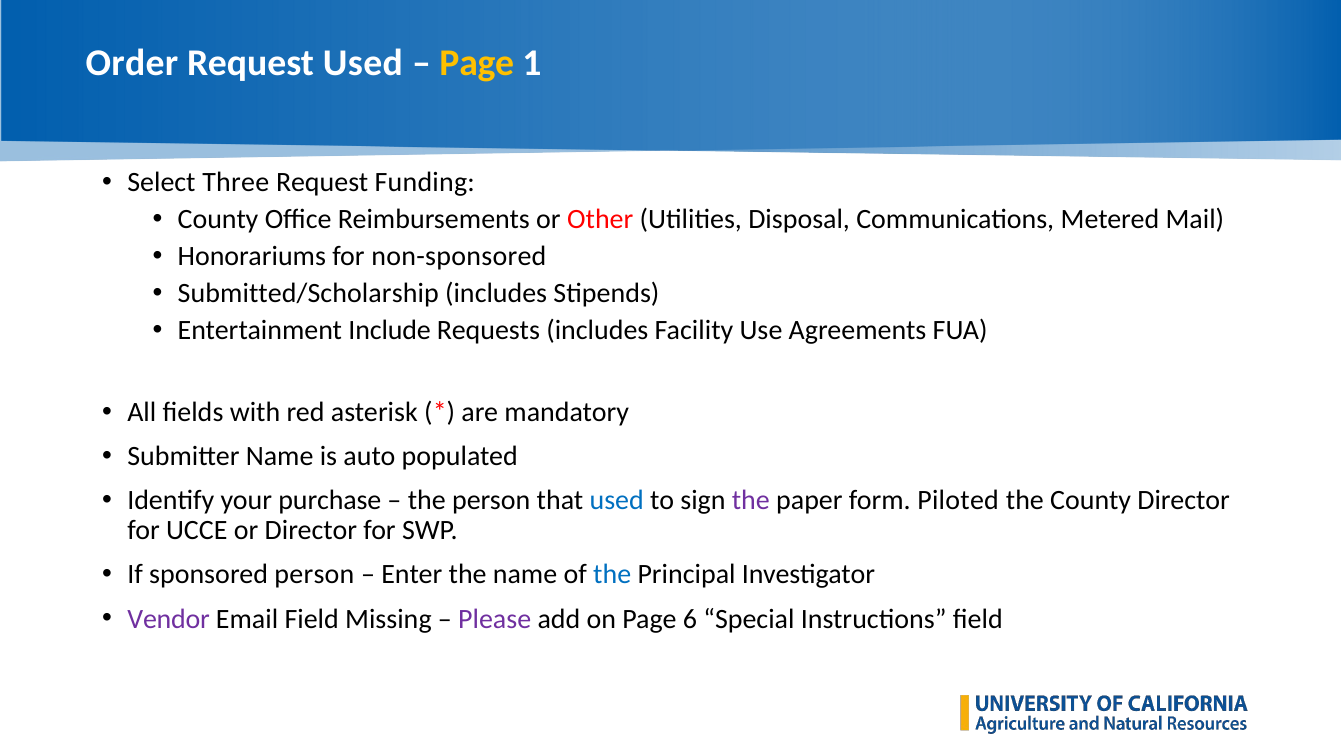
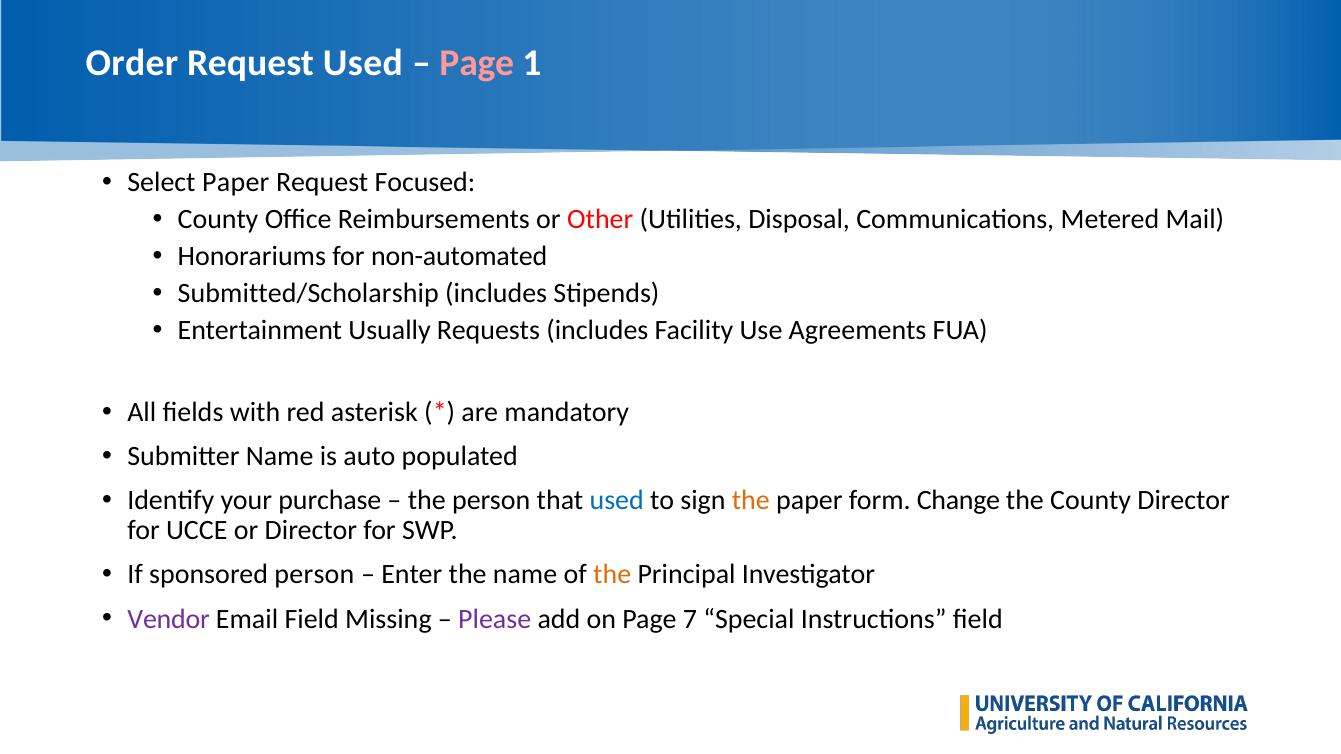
Page at (477, 64) colour: yellow -> pink
Select Three: Three -> Paper
Funding: Funding -> Focused
non-sponsored: non-sponsored -> non-automated
Include: Include -> Usually
the at (751, 501) colour: purple -> orange
Piloted: Piloted -> Change
the at (612, 575) colour: blue -> orange
6: 6 -> 7
